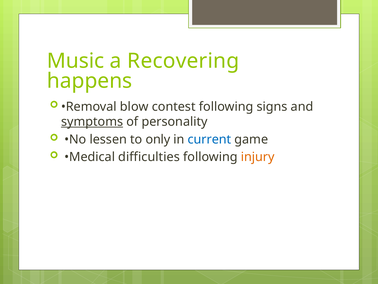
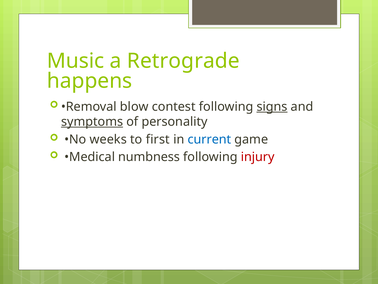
Recovering: Recovering -> Retrograde
signs underline: none -> present
lessen: lessen -> weeks
only: only -> first
difficulties: difficulties -> numbness
injury colour: orange -> red
